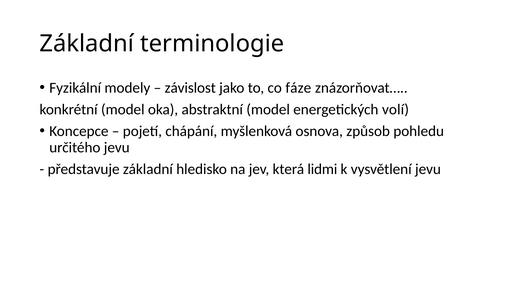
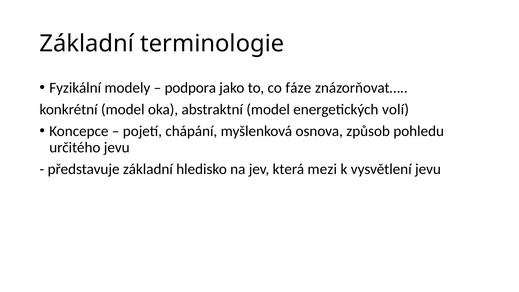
závislost: závislost -> podpora
lidmi: lidmi -> mezi
